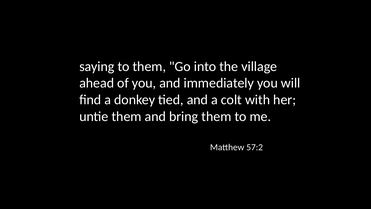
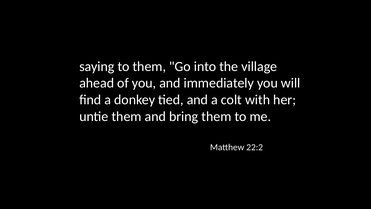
57:2: 57:2 -> 22:2
